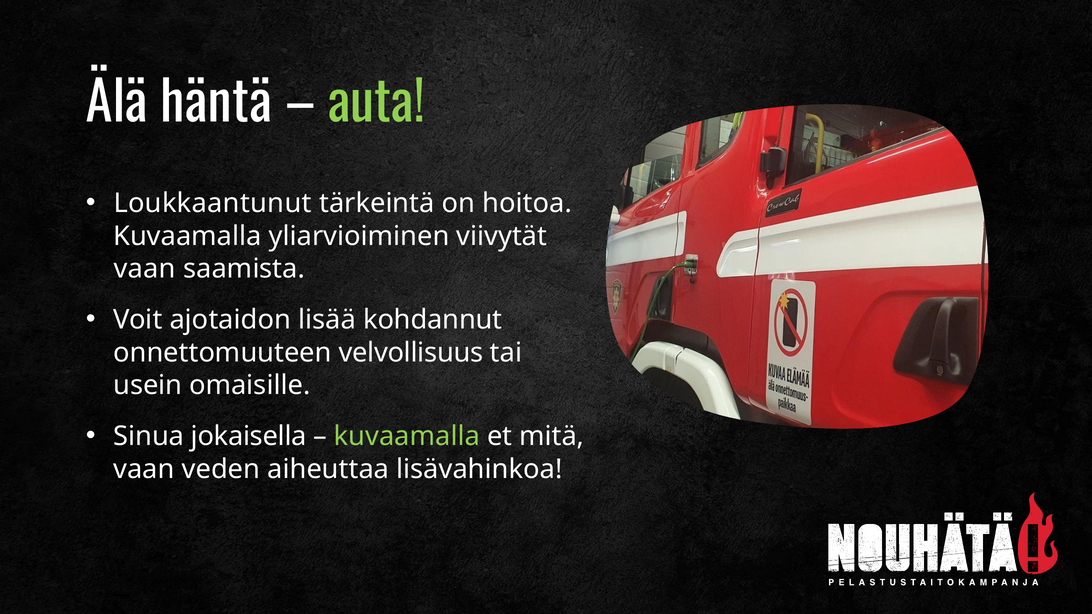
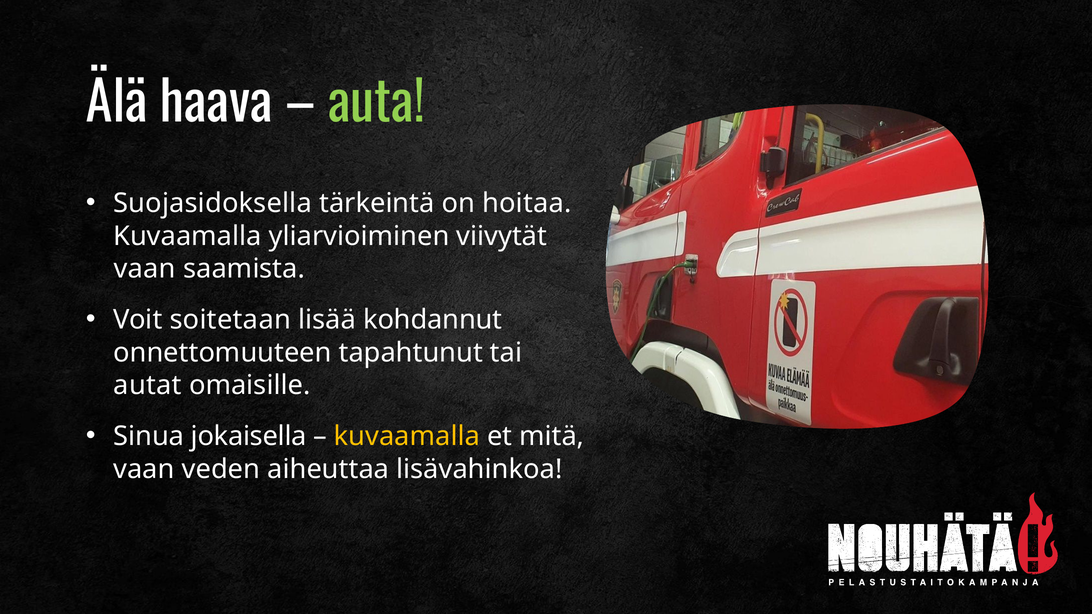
häntä: häntä -> haava
Loukkaantunut: Loukkaantunut -> Suojasidoksella
hoitoa: hoitoa -> hoitaa
ajotaidon: ajotaidon -> soitetaan
velvollisuus: velvollisuus -> tapahtunut
usein: usein -> autat
kuvaamalla at (407, 436) colour: light green -> yellow
